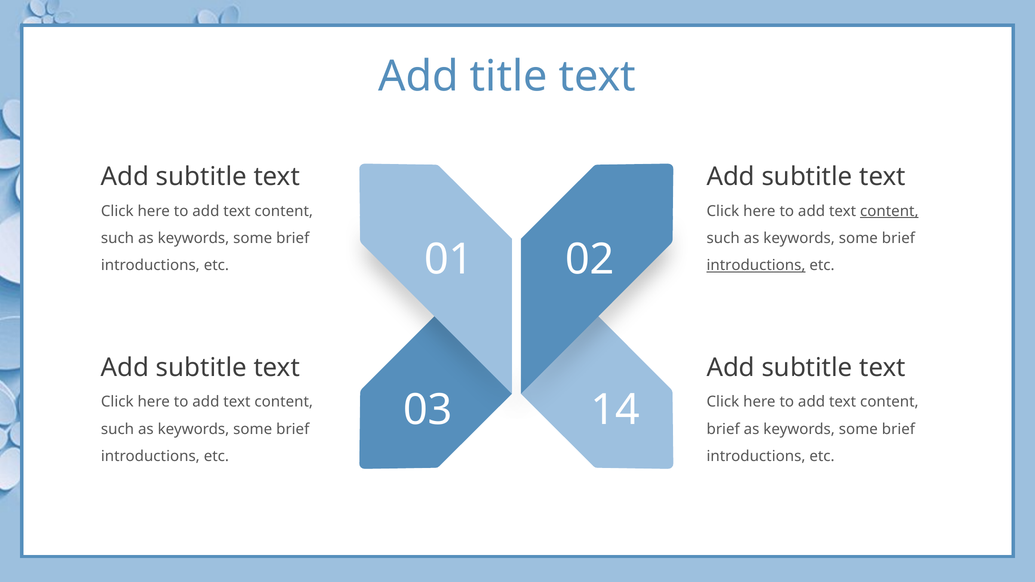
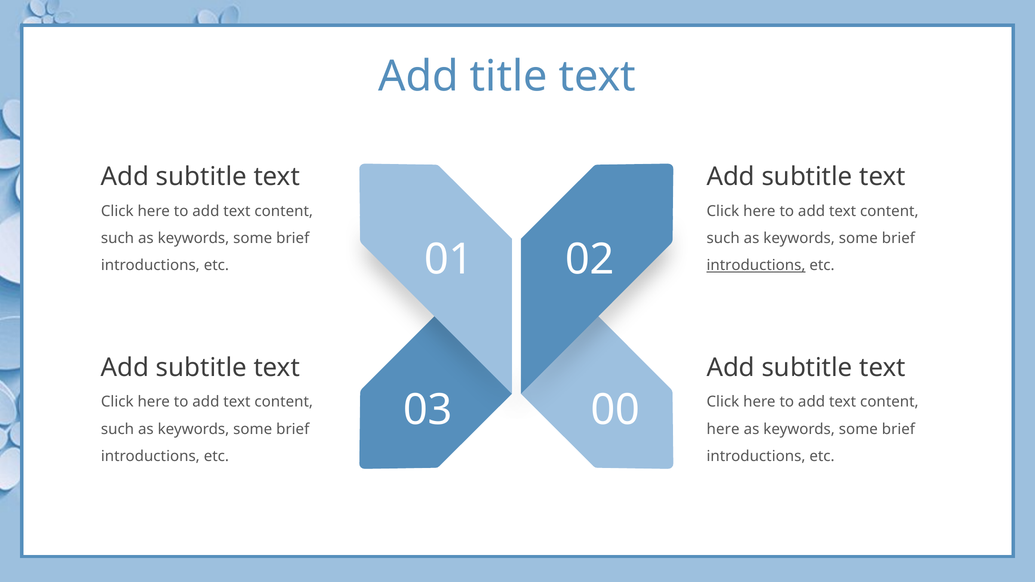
content at (889, 211) underline: present -> none
14: 14 -> 00
brief at (723, 429): brief -> here
